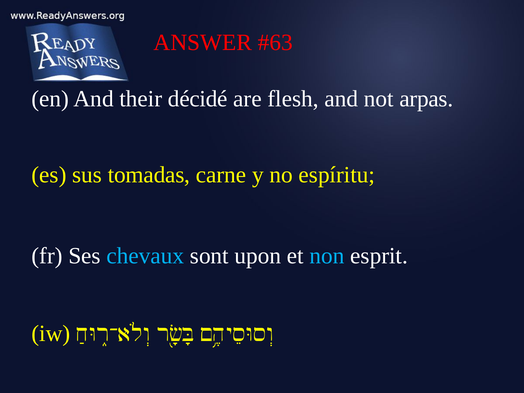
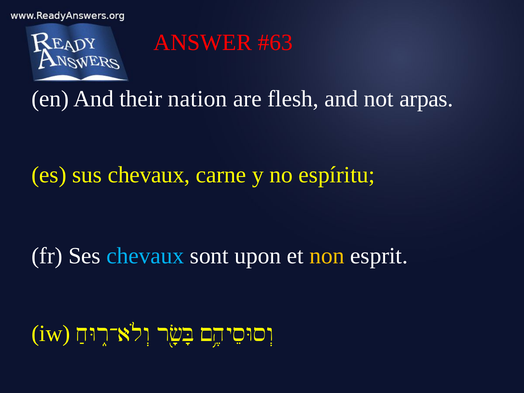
décidé: décidé -> nation
sus tomadas: tomadas -> chevaux
non colour: light blue -> yellow
